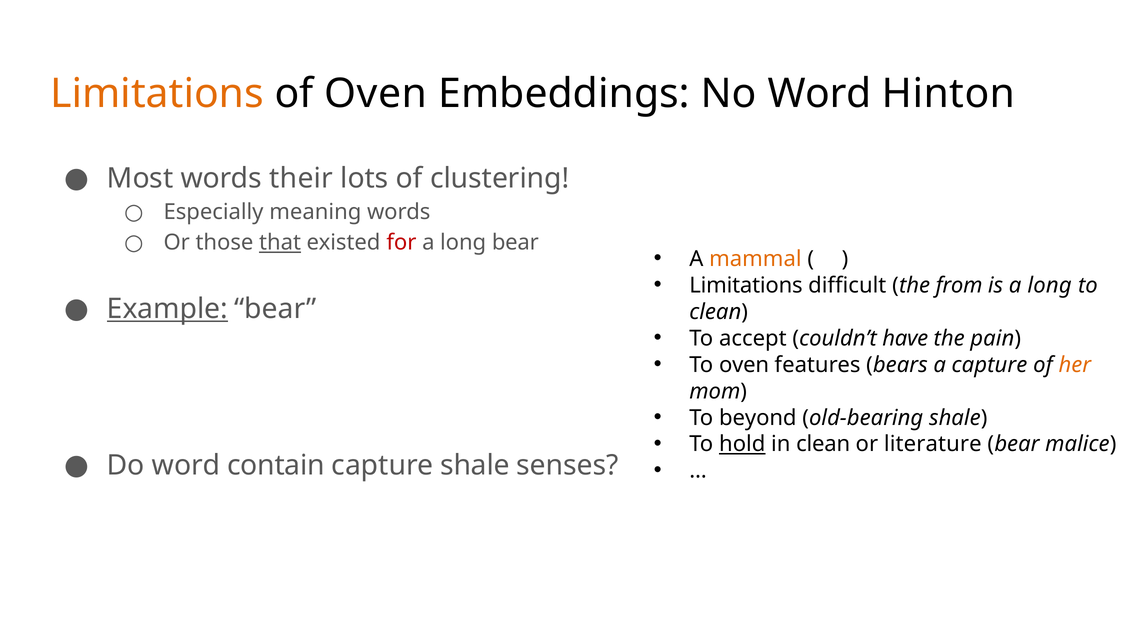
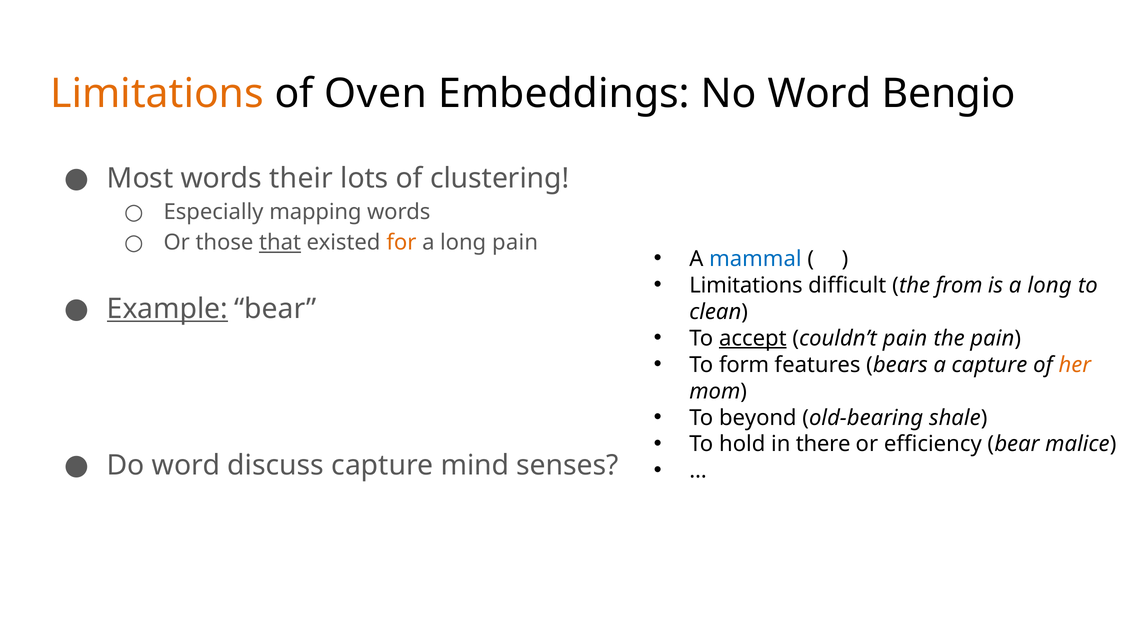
Hinton: Hinton -> Bengio
meaning: meaning -> mapping
for colour: red -> orange
long bear: bear -> pain
mammal colour: orange -> blue
accept underline: none -> present
couldn’t have: have -> pain
To oven: oven -> form
hold underline: present -> none
in clean: clean -> there
literature: literature -> efficiency
contain: contain -> discuss
capture shale: shale -> mind
